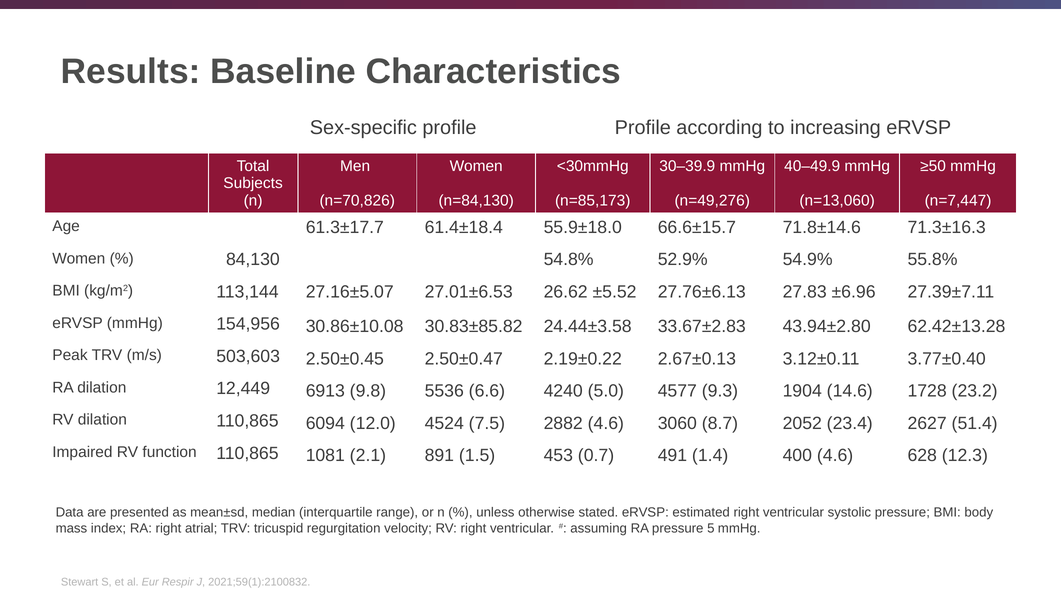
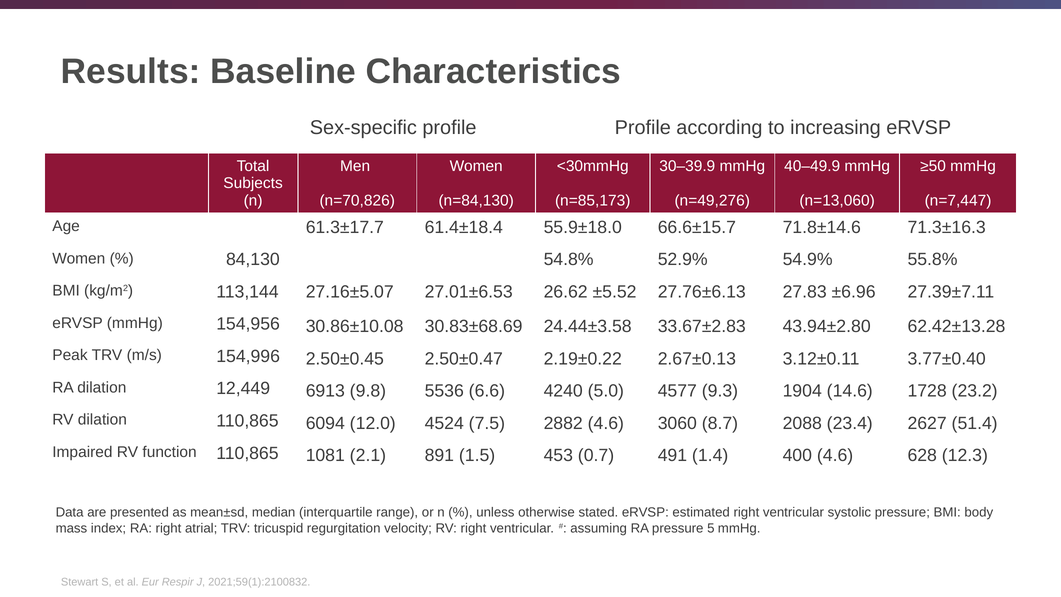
30.83±85.82: 30.83±85.82 -> 30.83±68.69
503,603: 503,603 -> 154,996
2052: 2052 -> 2088
